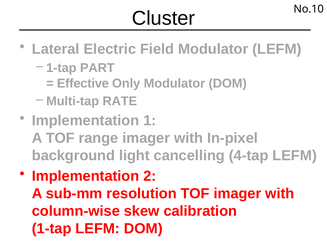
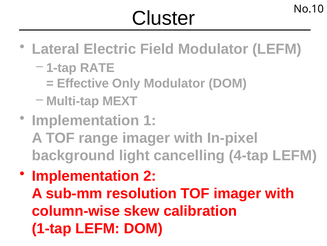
PART: PART -> RATE
RATE: RATE -> MEXT
